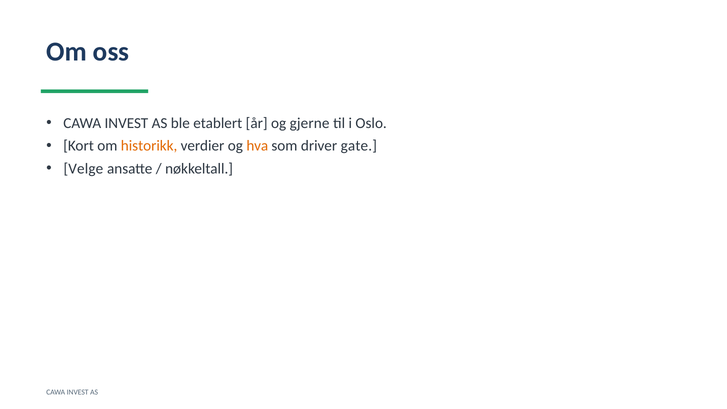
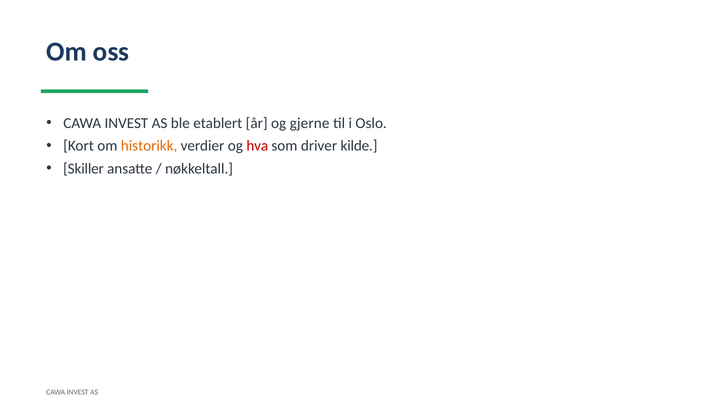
hva colour: orange -> red
gate: gate -> kilde
Velge: Velge -> Skiller
